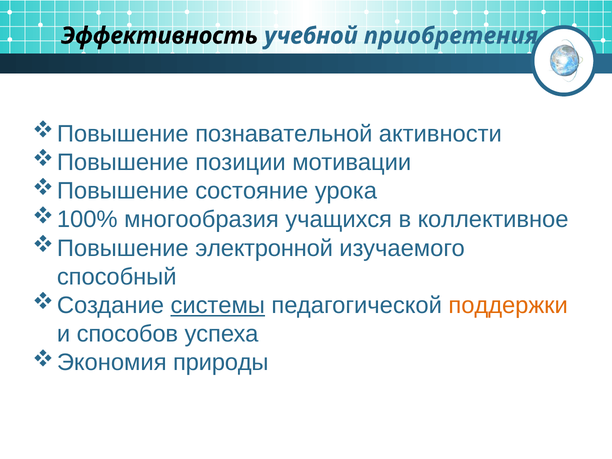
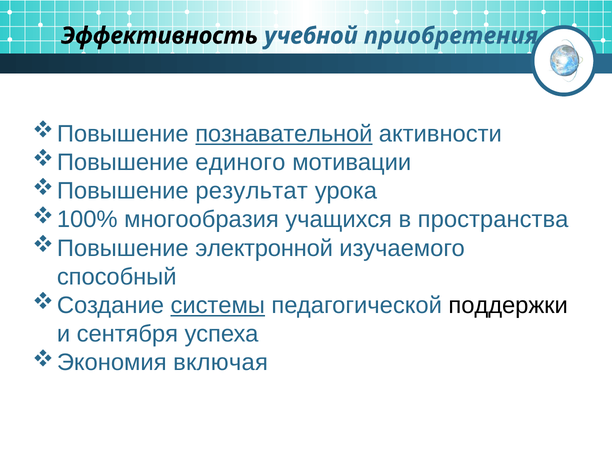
познавательной underline: none -> present
позиции: позиции -> единого
состояние: состояние -> результат
коллективное: коллективное -> пространства
поддержки colour: orange -> black
способов: способов -> сентября
природы: природы -> включая
